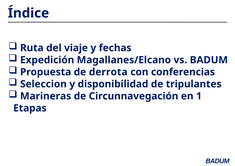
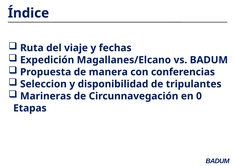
derrota: derrota -> manera
1: 1 -> 0
